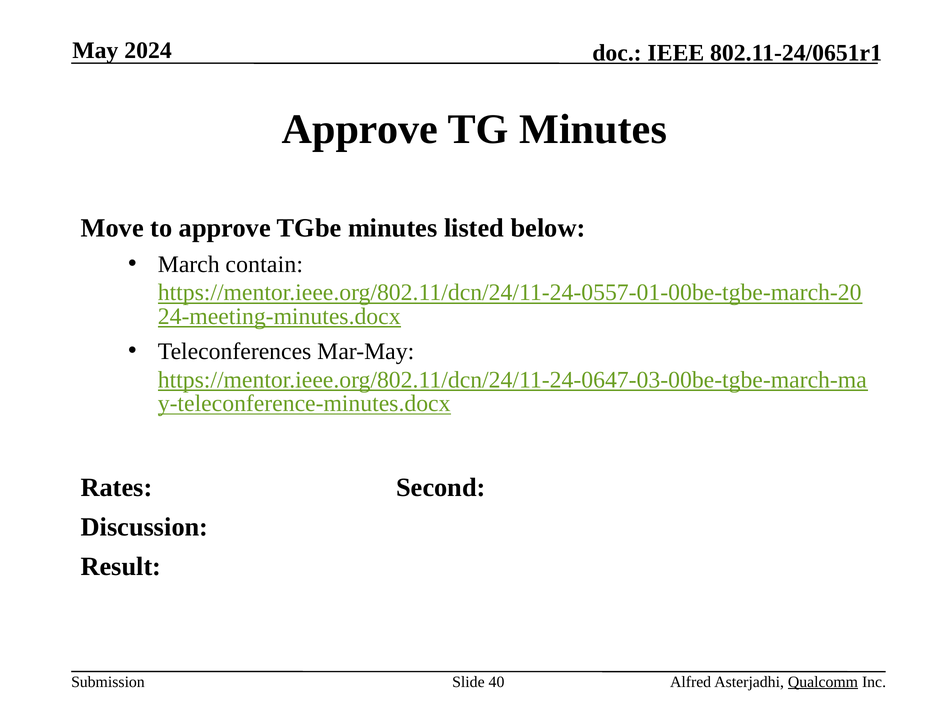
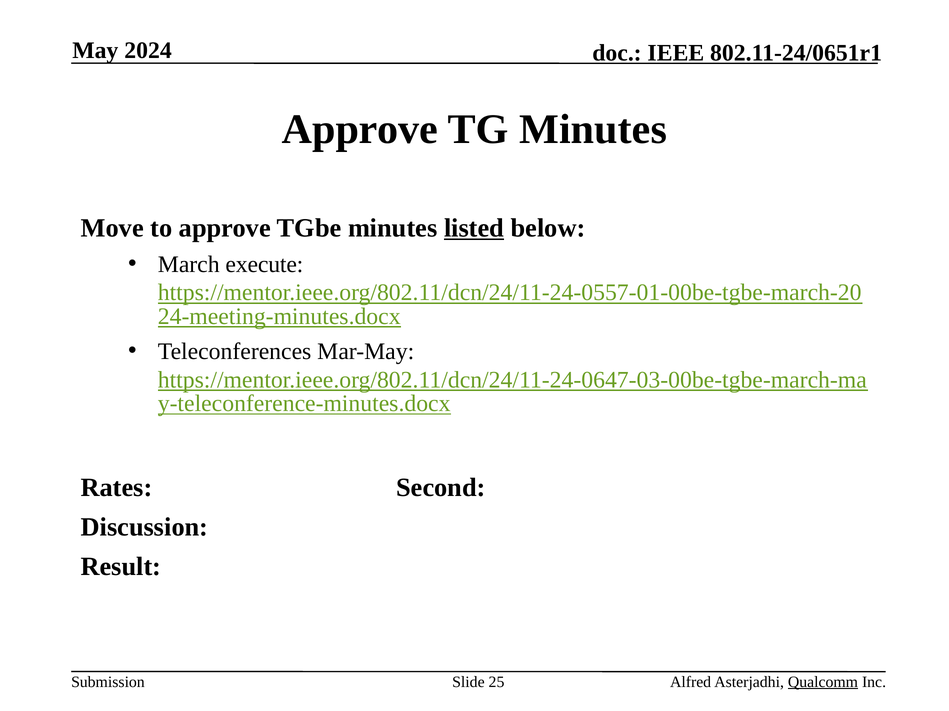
listed underline: none -> present
contain: contain -> execute
40: 40 -> 25
